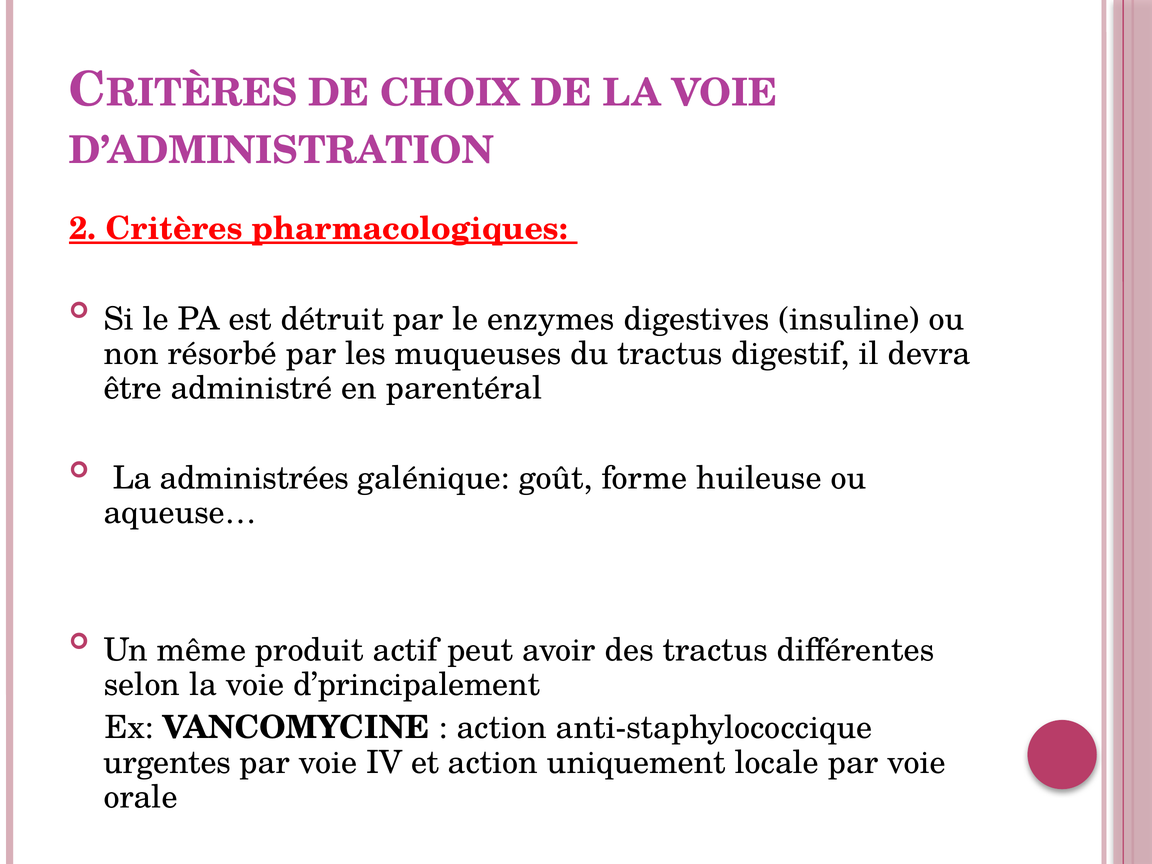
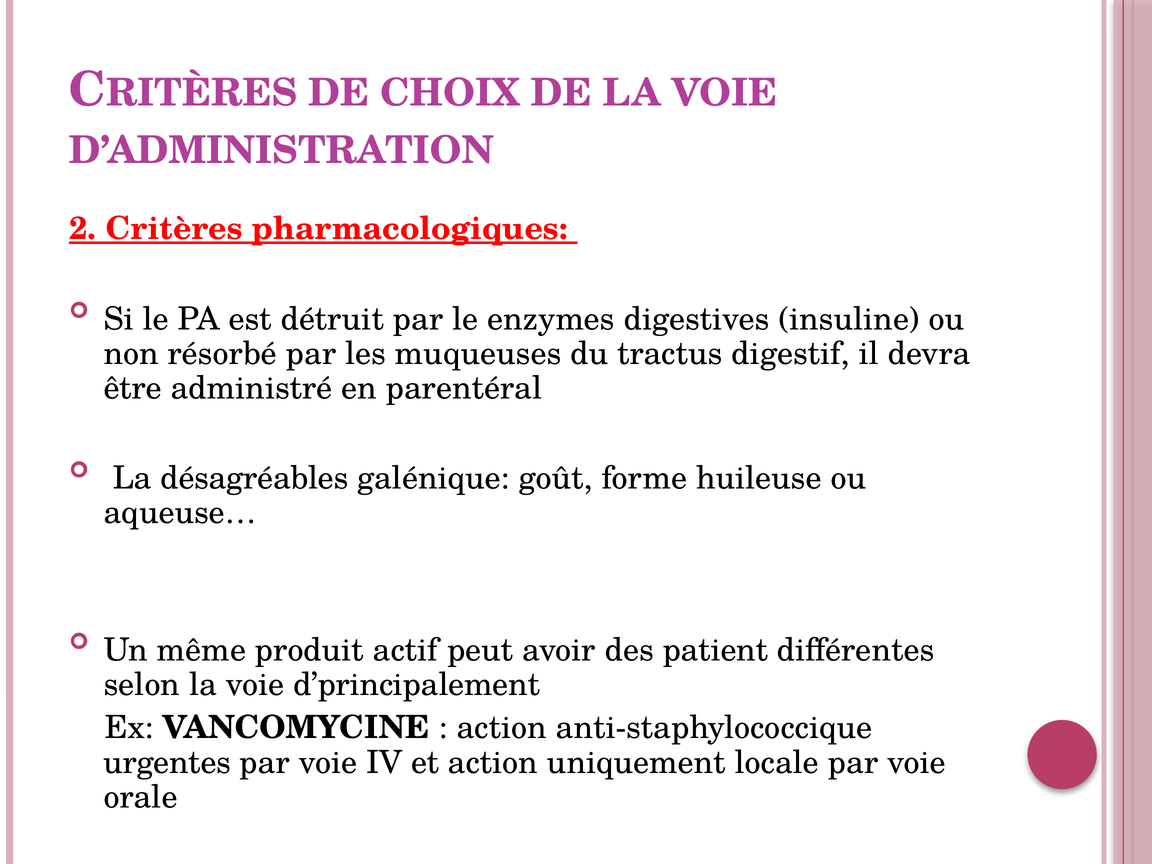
administrées: administrées -> désagréables
des tractus: tractus -> patient
